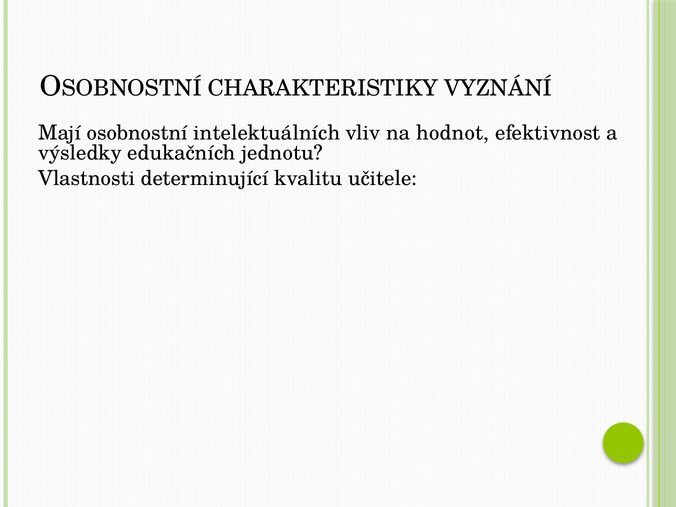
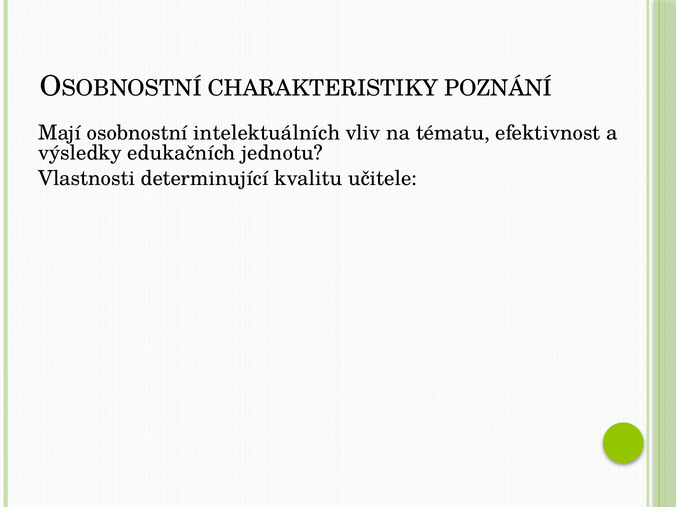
VYZNÁNÍ: VYZNÁNÍ -> POZNÁNÍ
hodnot: hodnot -> tématu
